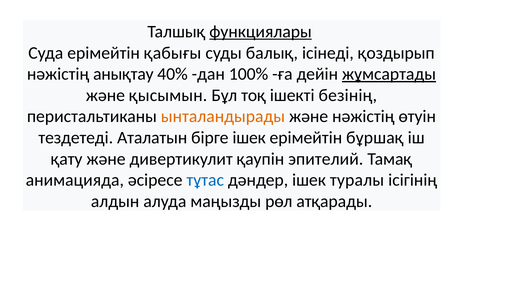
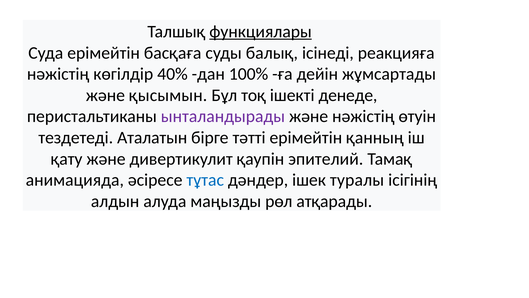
қабығы: қабығы -> басқаға
қоздырып: қоздырып -> реакцияға
анықтау: анықтау -> көгілдір
жұмсартады underline: present -> none
безінің: безінің -> денеде
ынталандырады colour: orange -> purple
бірге ішек: ішек -> тәтті
бұршақ: бұршақ -> қанның
